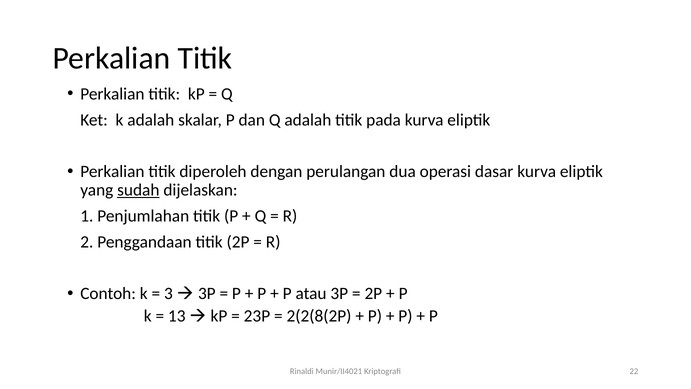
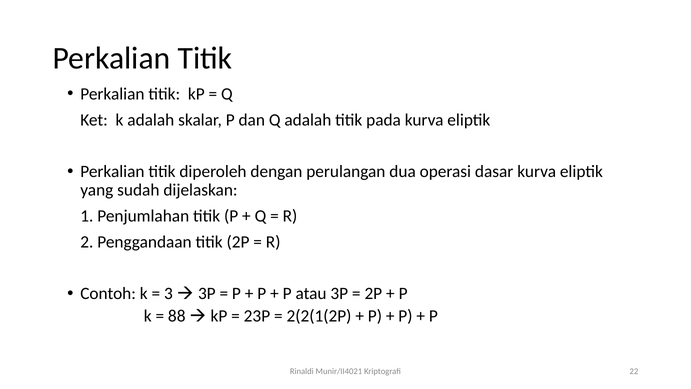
sudah underline: present -> none
13: 13 -> 88
2(2(8(2P: 2(2(8(2P -> 2(2(1(2P
